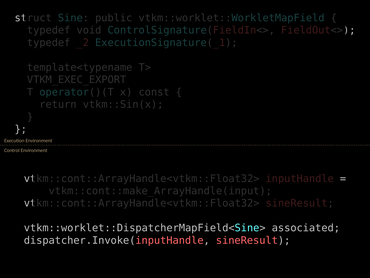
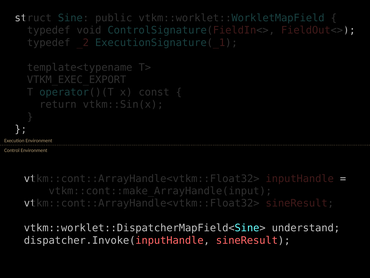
associated: associated -> understand
